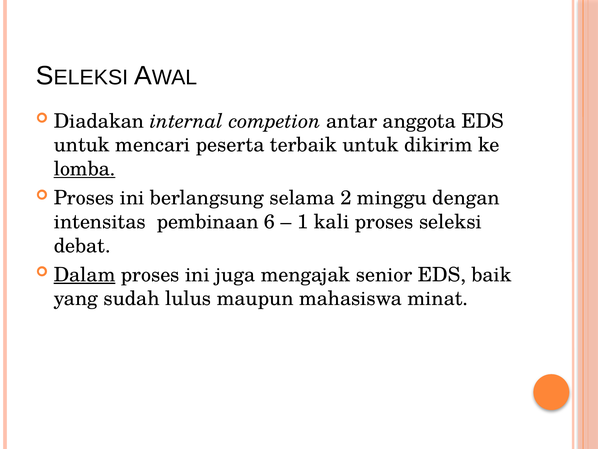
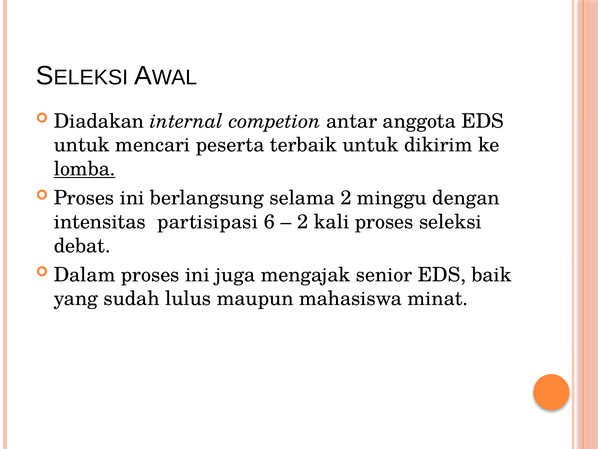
pembinaan: pembinaan -> partisipasi
1 at (303, 222): 1 -> 2
Dalam underline: present -> none
